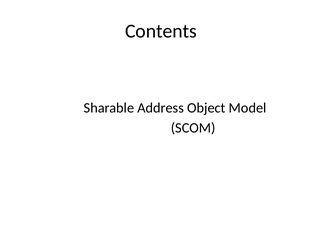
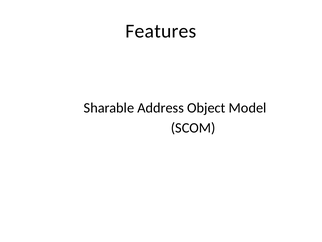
Contents: Contents -> Features
